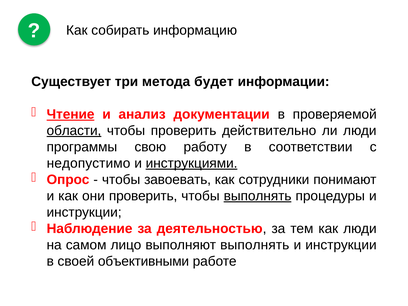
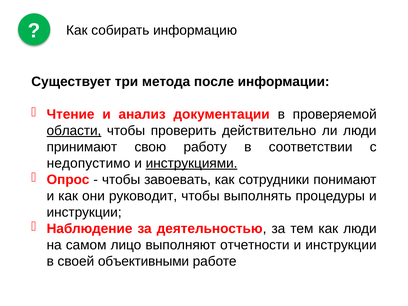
будет: будет -> после
Чтение underline: present -> none
программы: программы -> принимают
они проверить: проверить -> руководит
выполнять at (258, 196) underline: present -> none
выполняют выполнять: выполнять -> отчетности
